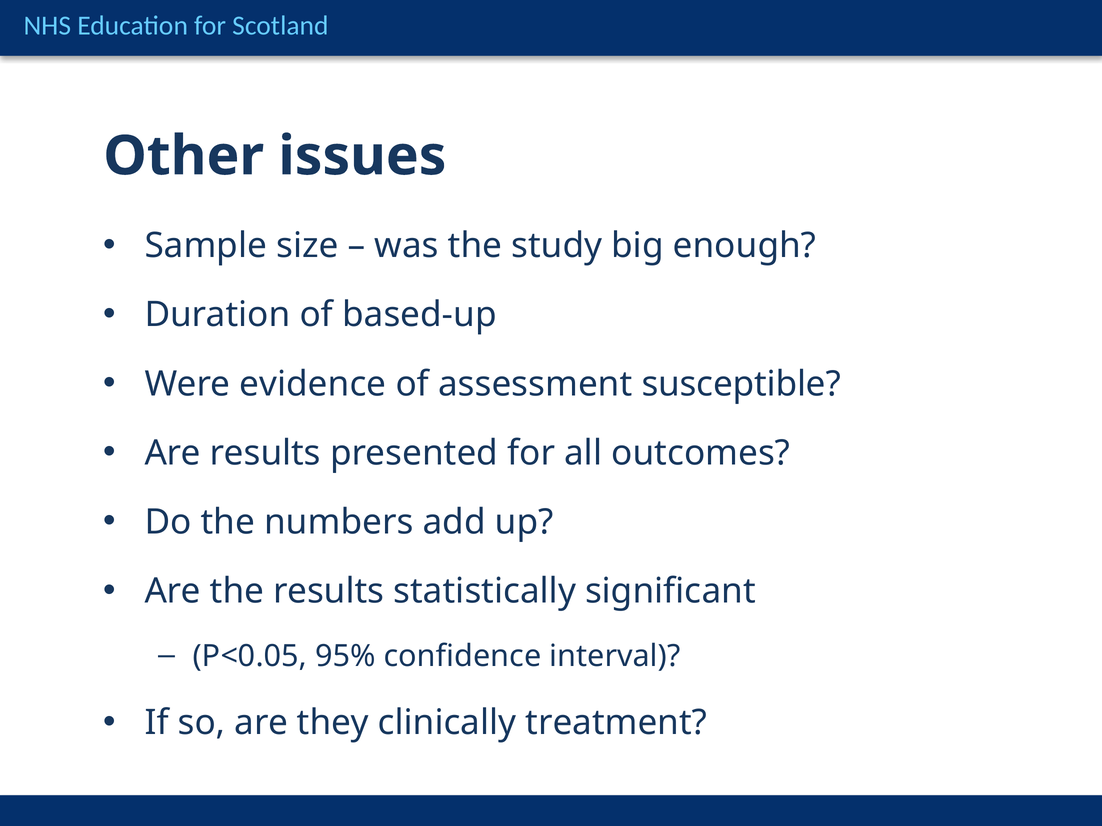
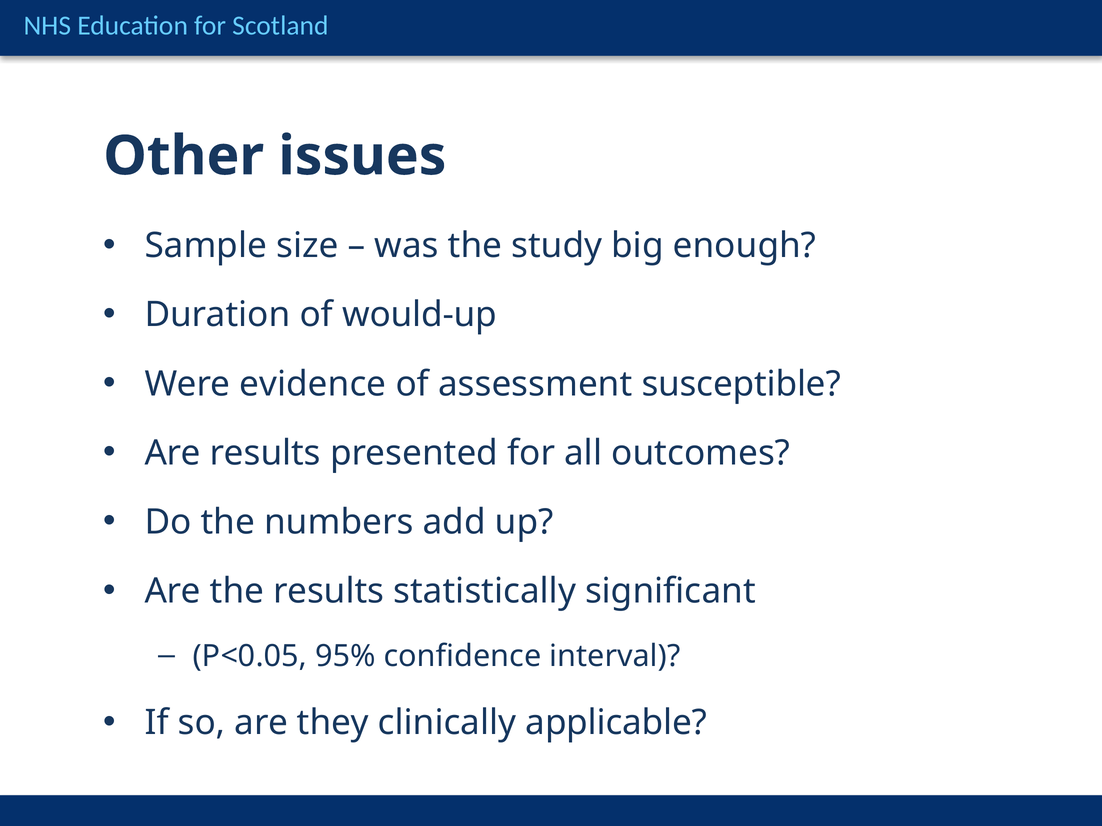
based-up: based-up -> would-up
treatment: treatment -> applicable
